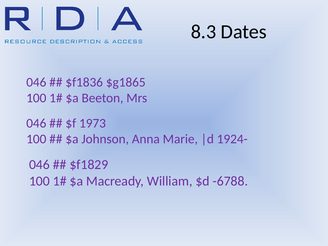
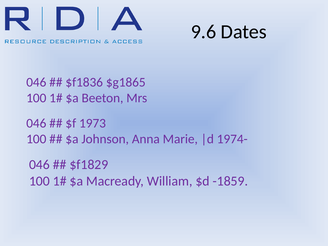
8.3: 8.3 -> 9.6
1924-: 1924- -> 1974-
-6788: -6788 -> -1859
